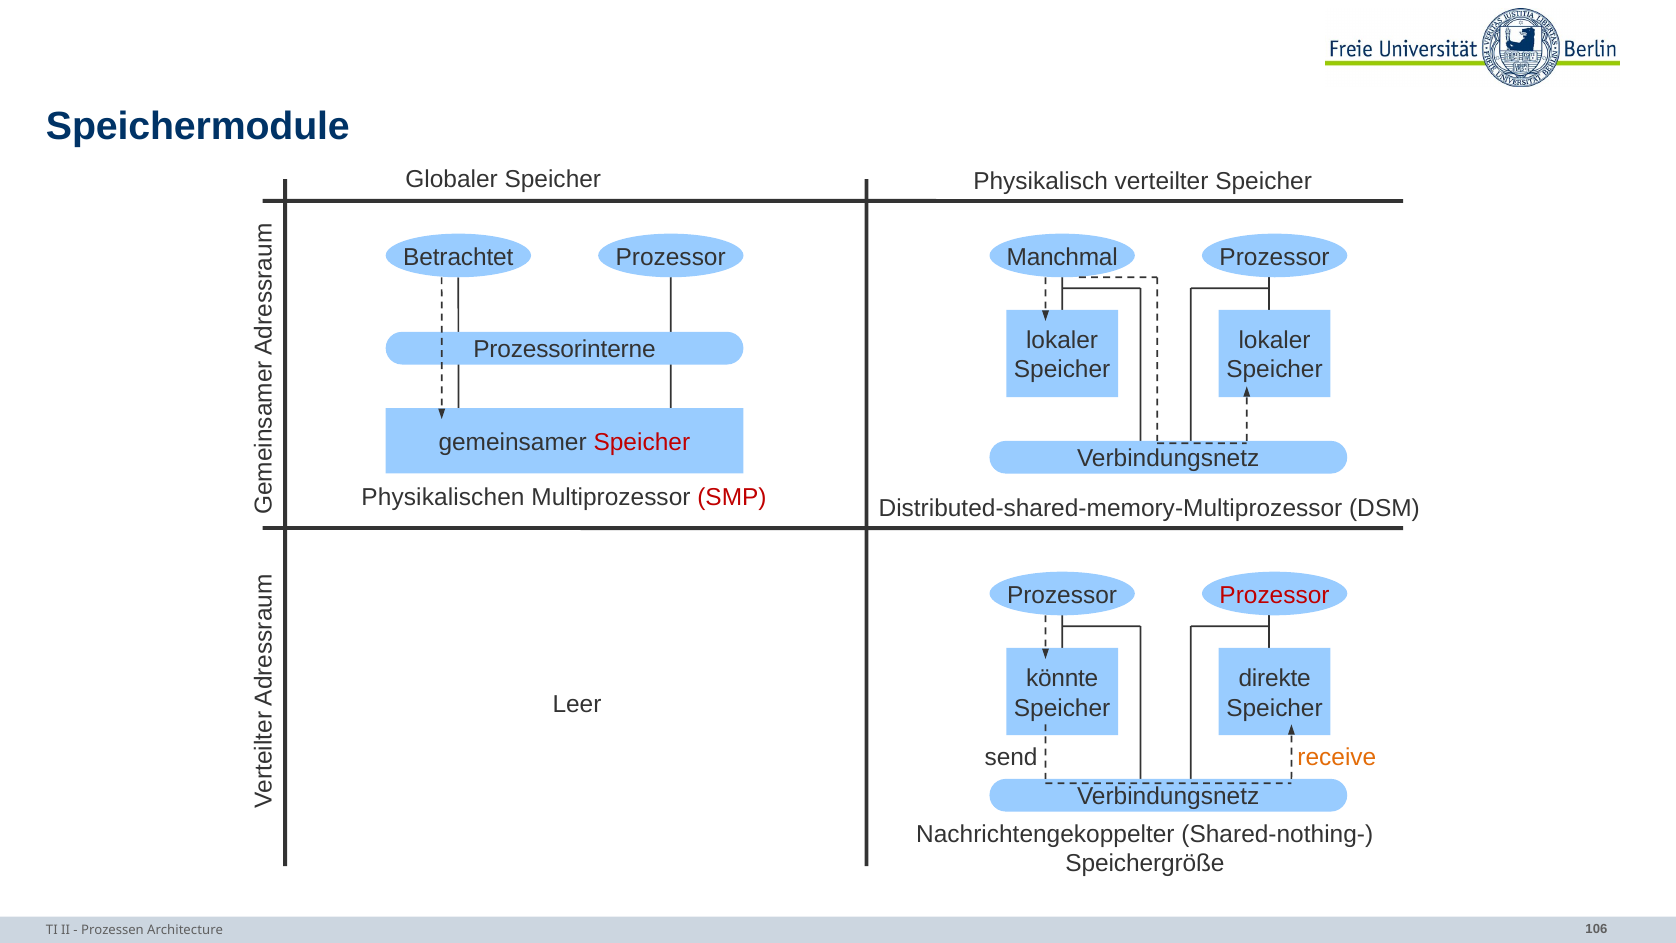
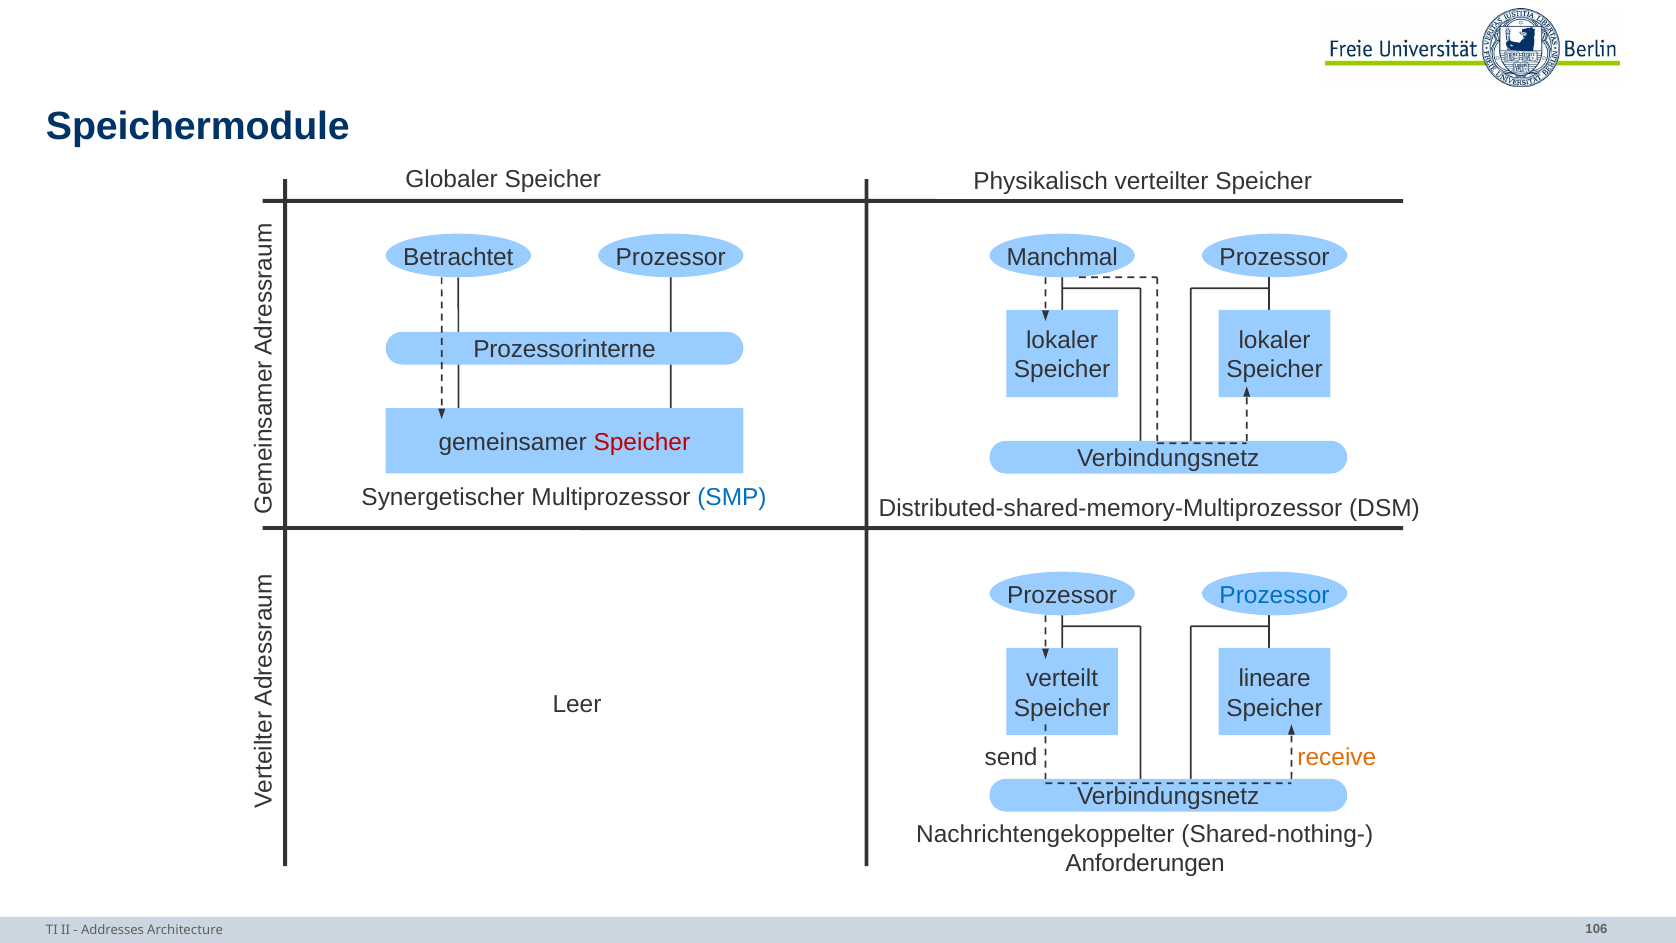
Physikalischen: Physikalischen -> Synergetischer
SMP colour: red -> blue
Prozessor at (1275, 595) colour: red -> blue
könnte: könnte -> verteilt
direkte: direkte -> lineare
Speichergröße: Speichergröße -> Anforderungen
Prozessen: Prozessen -> Addresses
